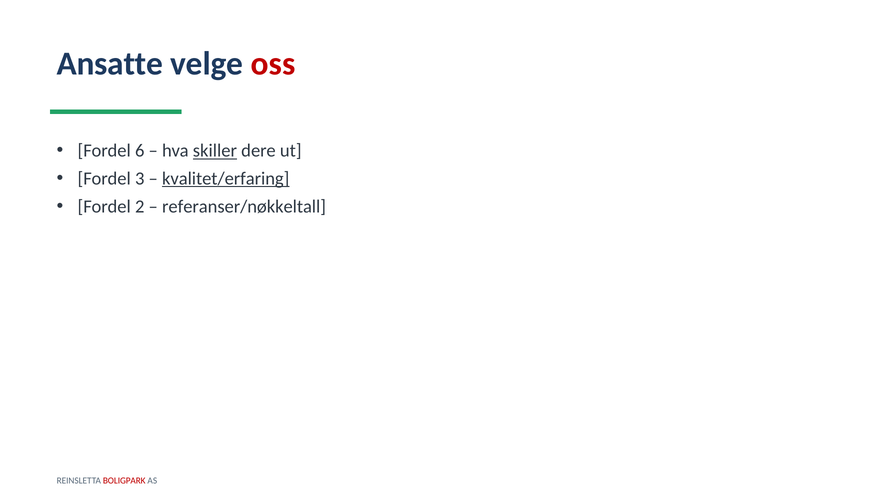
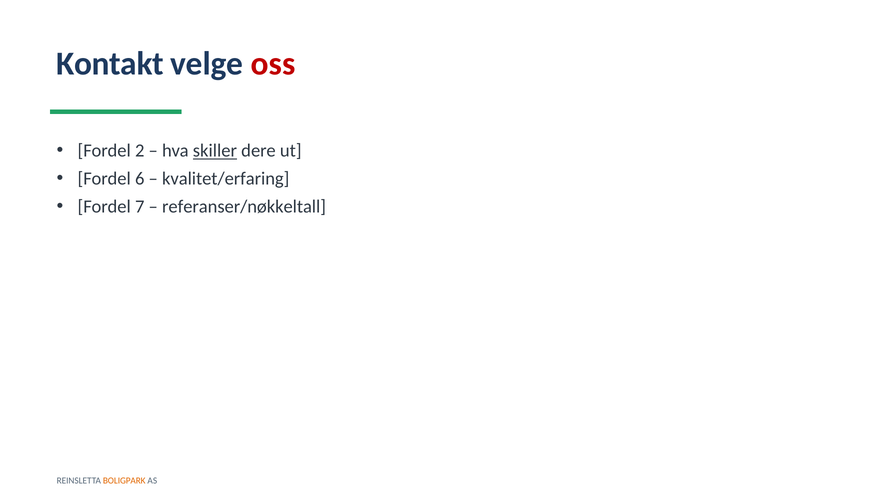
Ansatte: Ansatte -> Kontakt
6: 6 -> 2
3: 3 -> 6
kvalitet/erfaring underline: present -> none
2: 2 -> 7
BOLIGPARK colour: red -> orange
